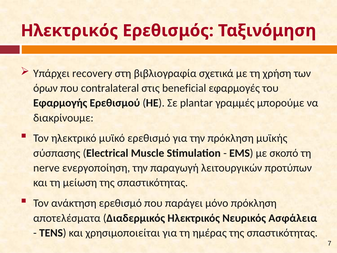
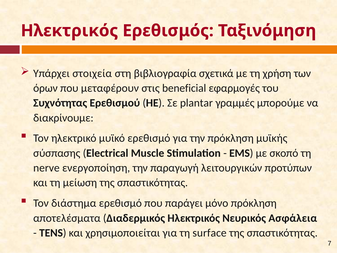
recovery: recovery -> στοιχεία
contralateral: contralateral -> μεταφέρουν
Εφαρμογής: Εφαρμογής -> Συχνότητας
ανάκτηση: ανάκτηση -> διάστημα
ημέρας: ημέρας -> surface
